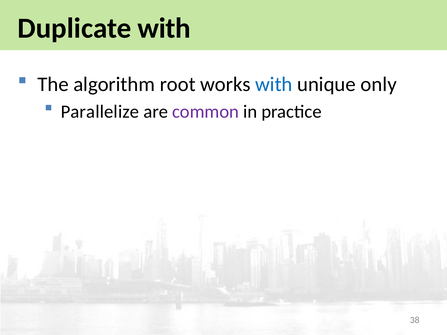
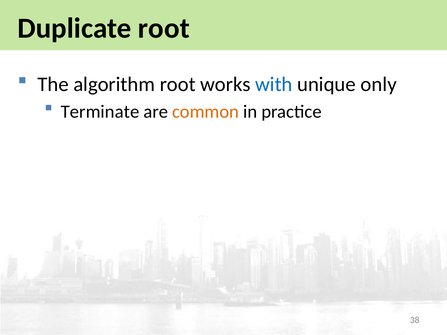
Duplicate with: with -> root
Parallelize: Parallelize -> Terminate
common colour: purple -> orange
